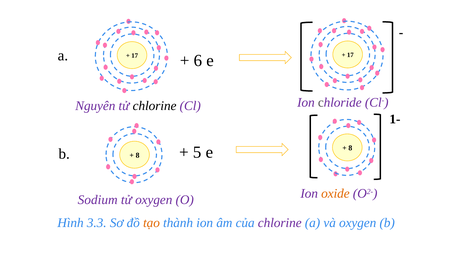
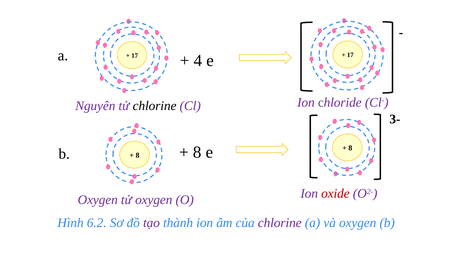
6: 6 -> 4
1-: 1- -> 3-
5 at (197, 153): 5 -> 8
Sodium at (98, 200): Sodium -> Oxygen
oxide colour: orange -> red
3.3: 3.3 -> 6.2
tạo colour: orange -> purple
